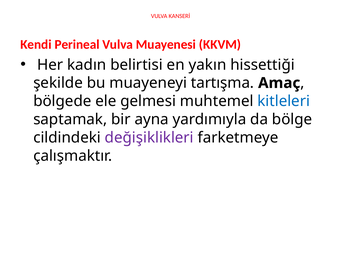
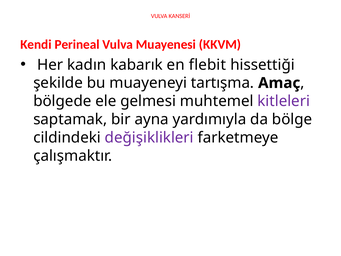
belirtisi: belirtisi -> kabarık
yakın: yakın -> flebit
kitleleri colour: blue -> purple
